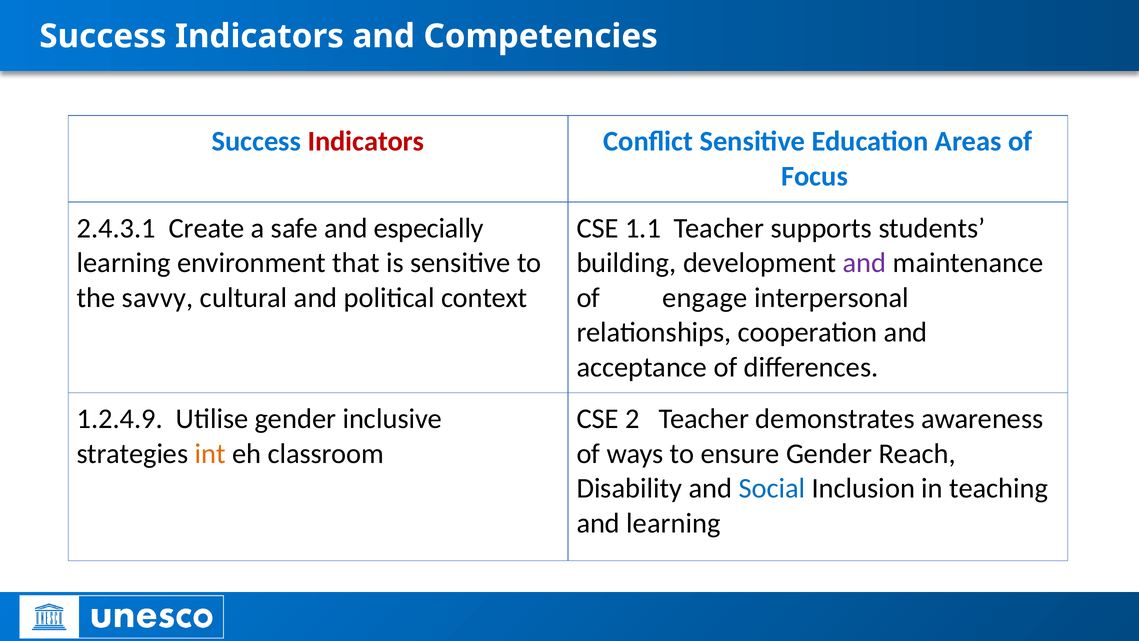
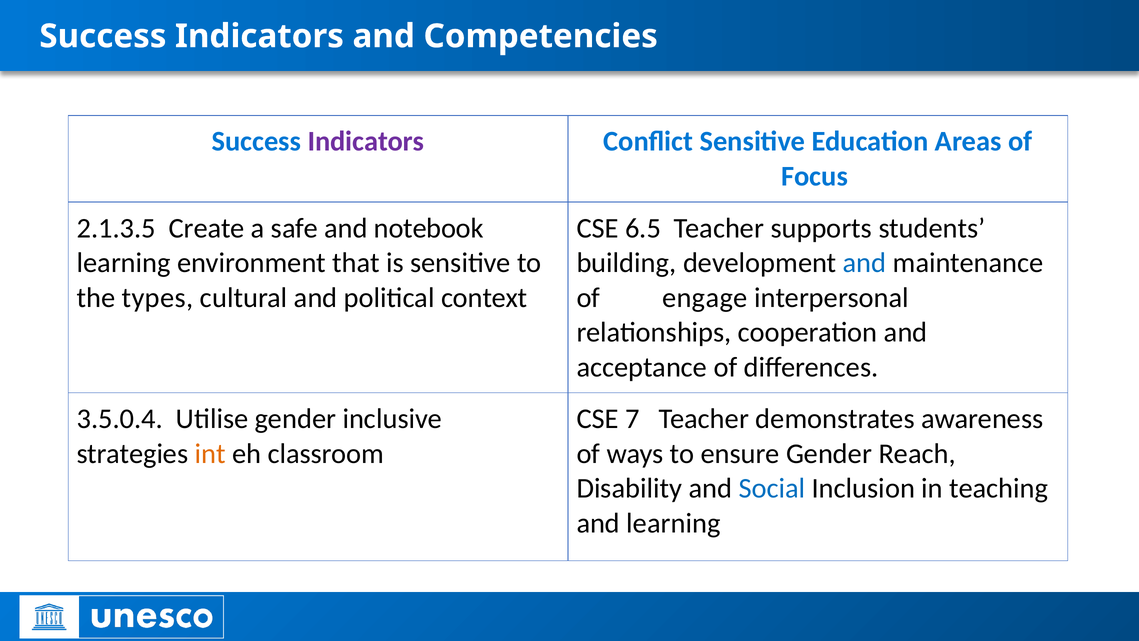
Indicators at (366, 141) colour: red -> purple
2.4.3.1: 2.4.3.1 -> 2.1.3.5
especially: especially -> notebook
1.1: 1.1 -> 6.5
and at (865, 263) colour: purple -> blue
savvy: savvy -> types
1.2.4.9: 1.2.4.9 -> 3.5.0.4
2: 2 -> 7
